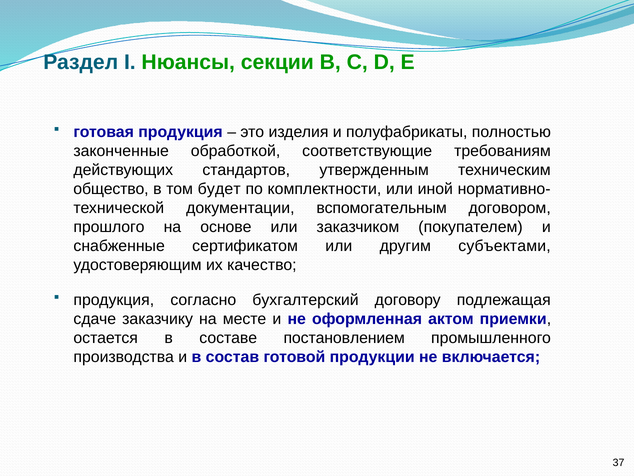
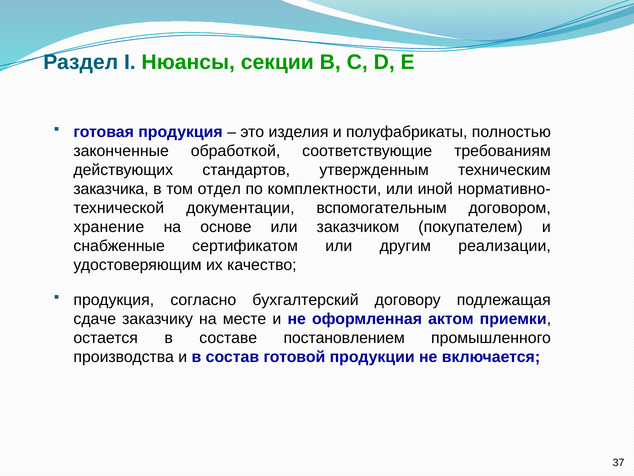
общество: общество -> заказчика
будет: будет -> отдел
прошлого: прошлого -> хранение
субъектами: субъектами -> реализации
